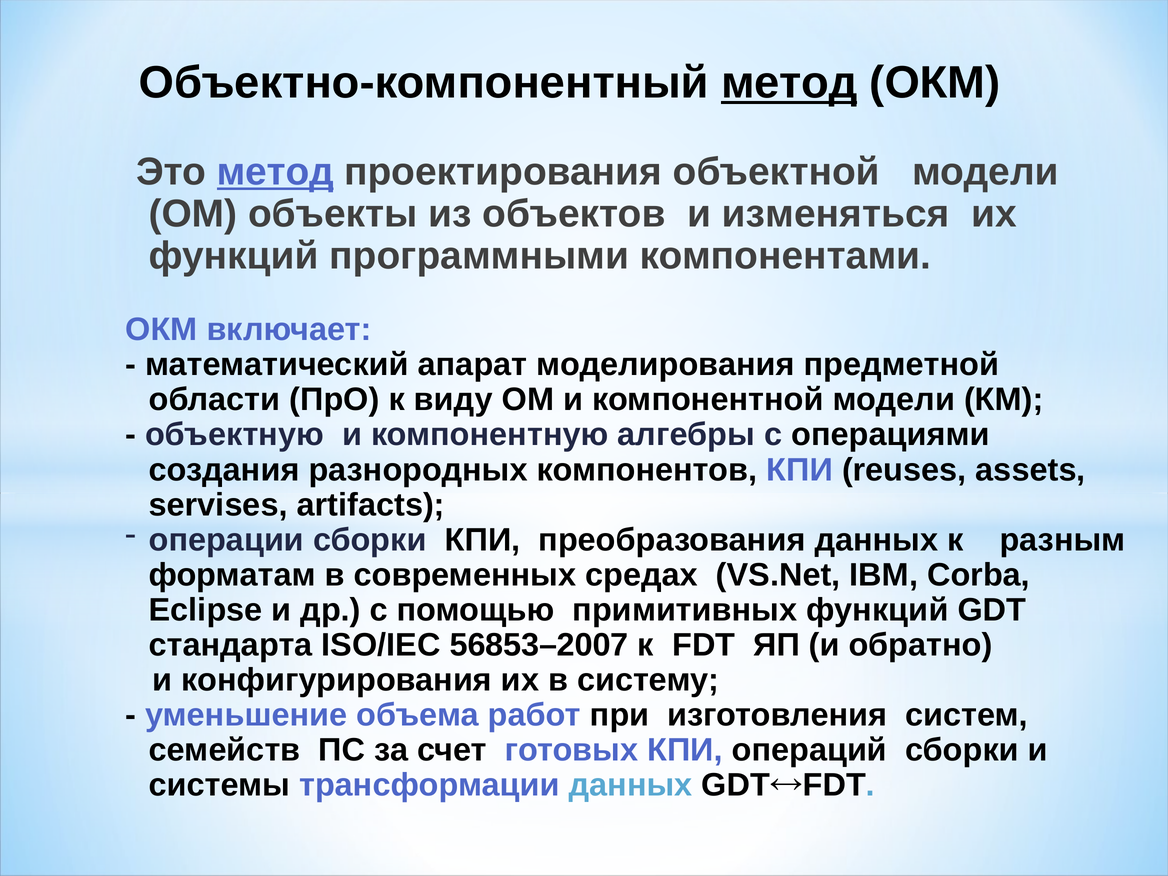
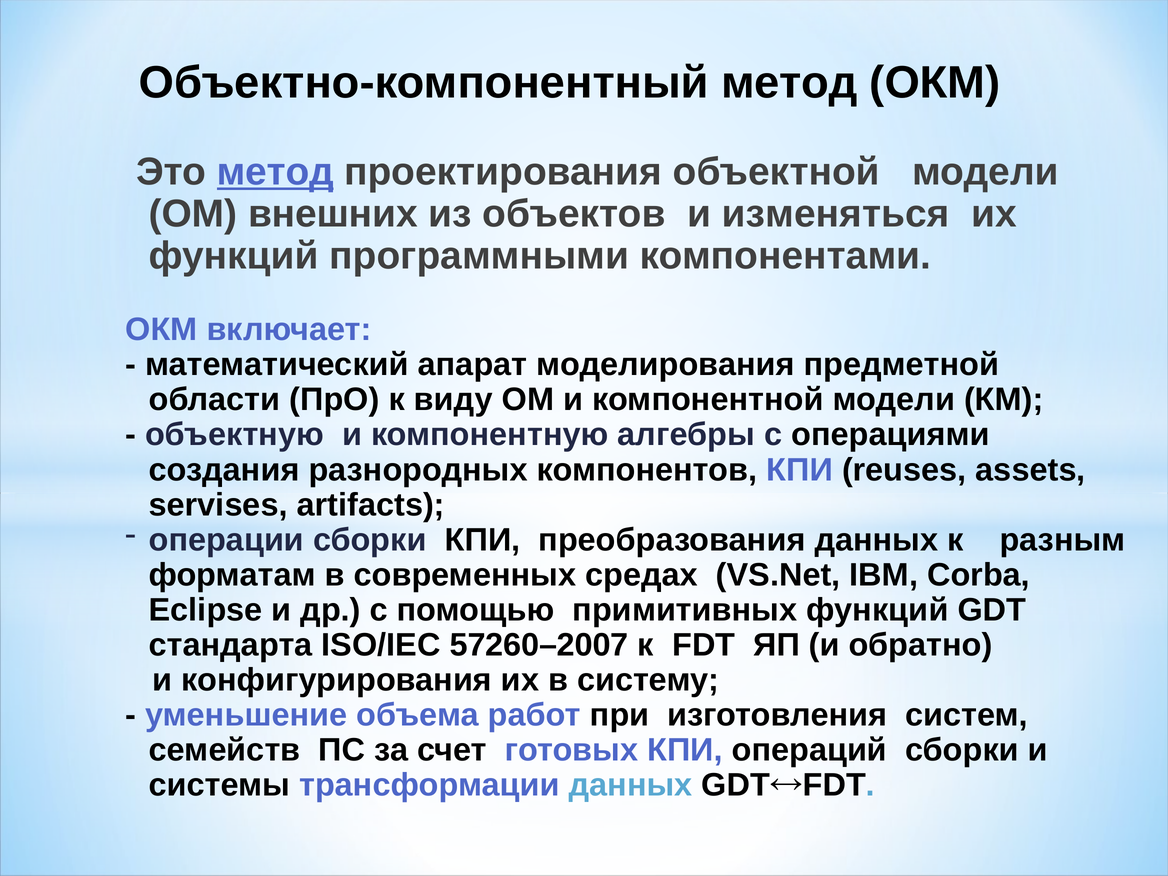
метод at (789, 83) underline: present -> none
объекты: объекты -> внешних
56853–2007: 56853–2007 -> 57260–2007
